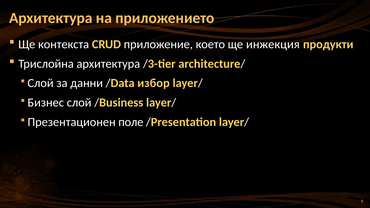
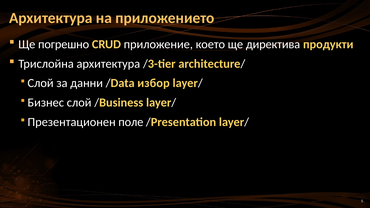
контекста: контекста -> погрешно
инжекция: инжекция -> директива
